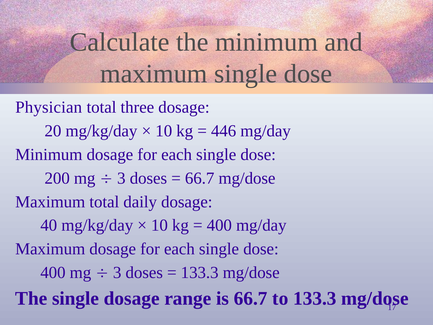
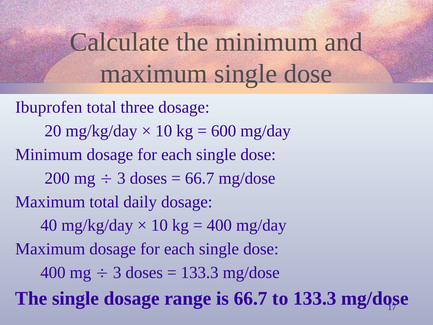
Physician: Physician -> Ibuprofen
446: 446 -> 600
